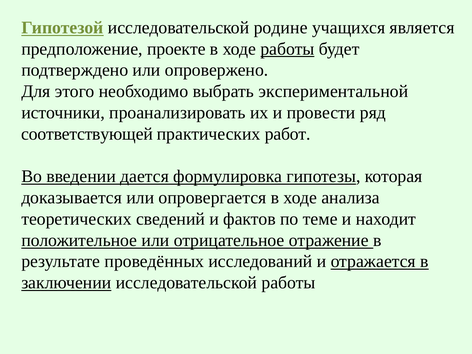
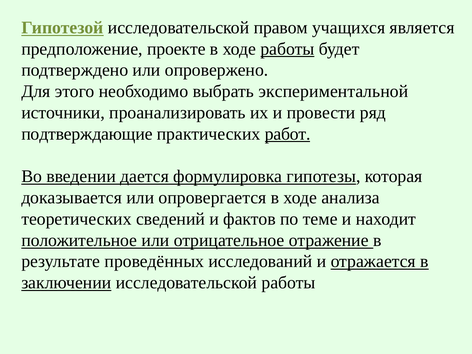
родине: родине -> правом
соответствующей: соответствующей -> подтверждающие
работ underline: none -> present
